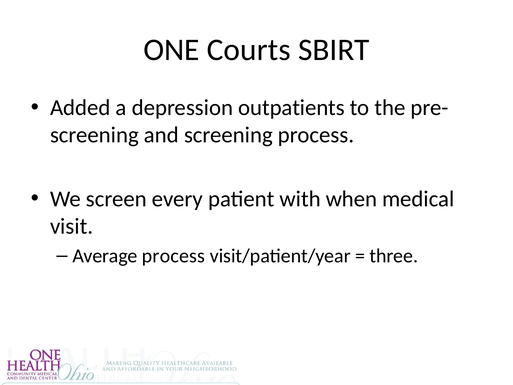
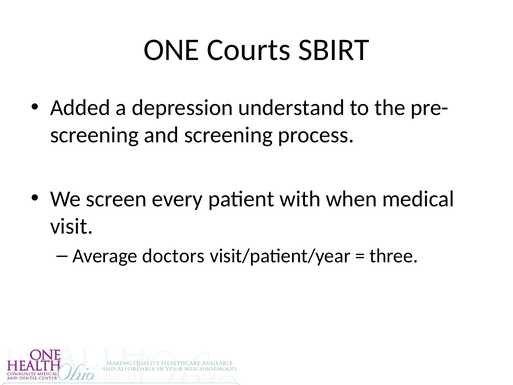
outpatients: outpatients -> understand
Average process: process -> doctors
